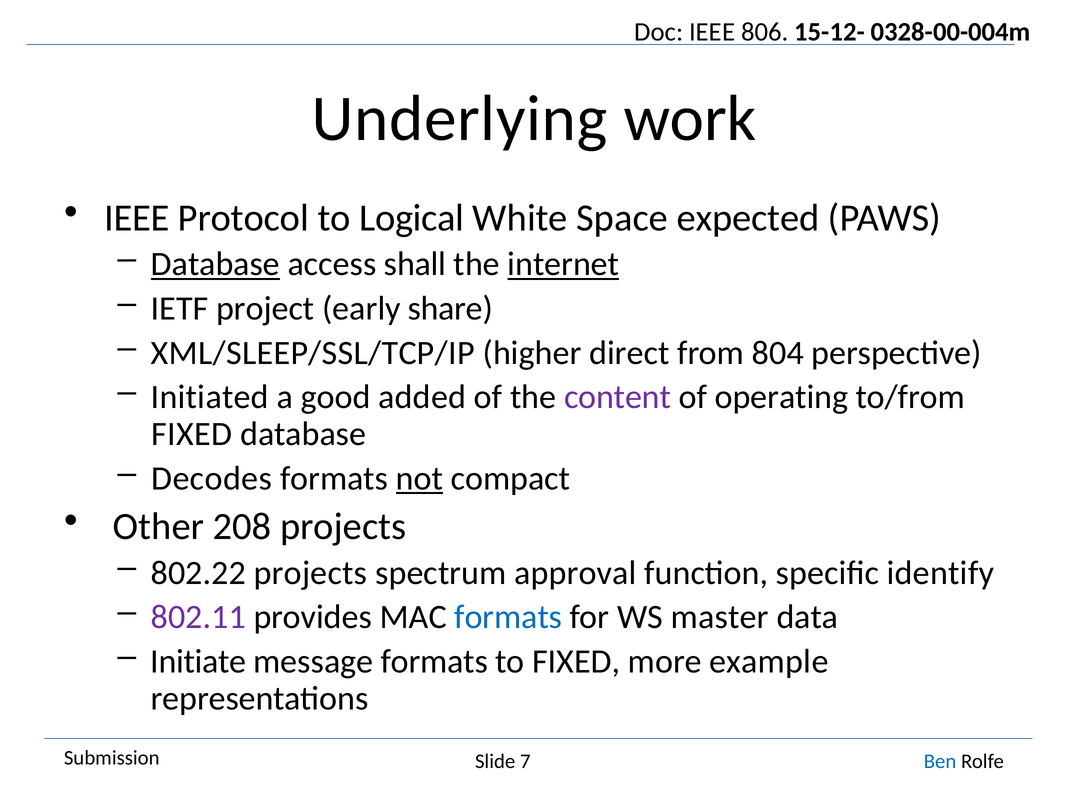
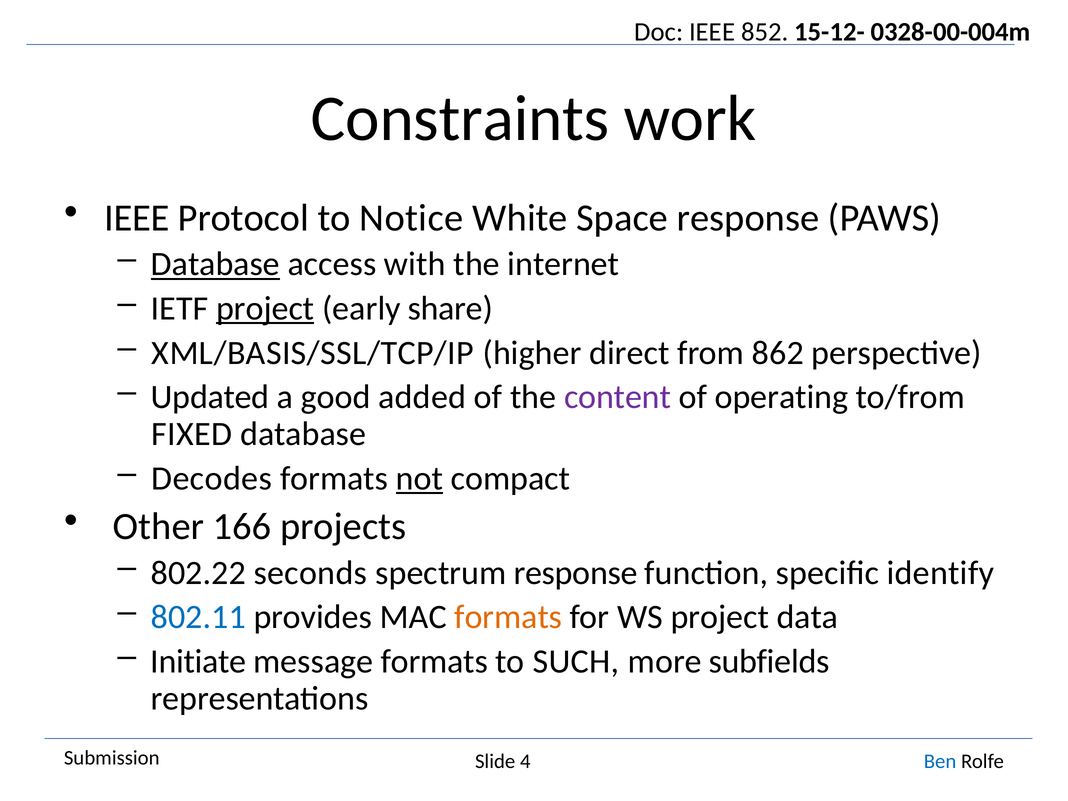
806: 806 -> 852
Underlying: Underlying -> Constraints
Logical: Logical -> Notice
Space expected: expected -> response
shall: shall -> with
internet underline: present -> none
project at (265, 309) underline: none -> present
XML/SLEEP/SSL/TCP/IP: XML/SLEEP/SSL/TCP/IP -> XML/BASIS/SSL/TCP/IP
804: 804 -> 862
Initiated: Initiated -> Updated
208: 208 -> 166
802.22 projects: projects -> seconds
spectrum approval: approval -> response
802.11 colour: purple -> blue
formats at (508, 617) colour: blue -> orange
WS master: master -> project
to FIXED: FIXED -> SUCH
example: example -> subfields
7: 7 -> 4
